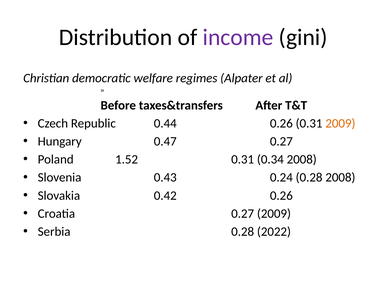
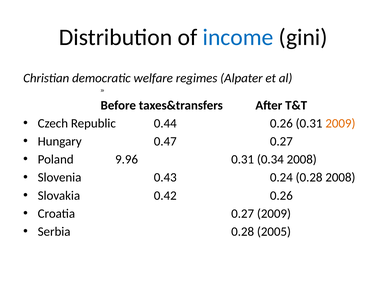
income colour: purple -> blue
1.52: 1.52 -> 9.96
2022: 2022 -> 2005
